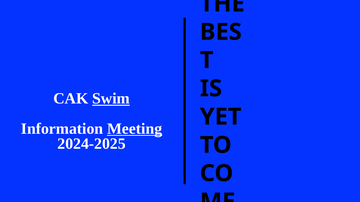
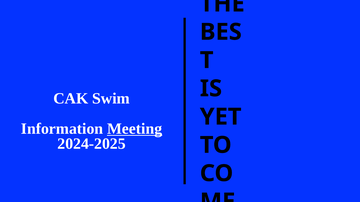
Swim underline: present -> none
